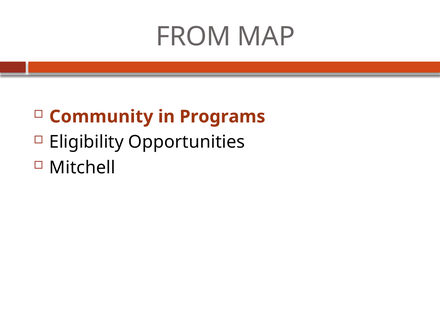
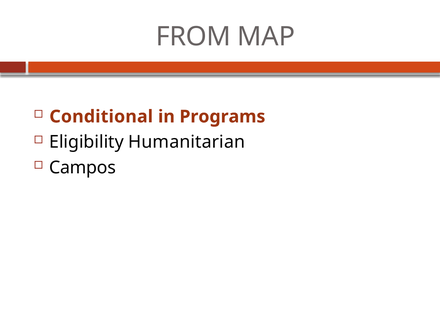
Community: Community -> Conditional
Opportunities: Opportunities -> Humanitarian
Mitchell: Mitchell -> Campos
